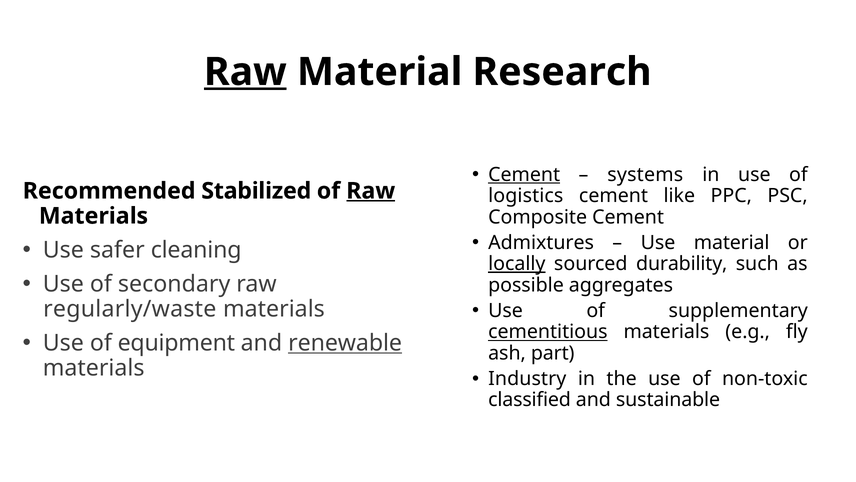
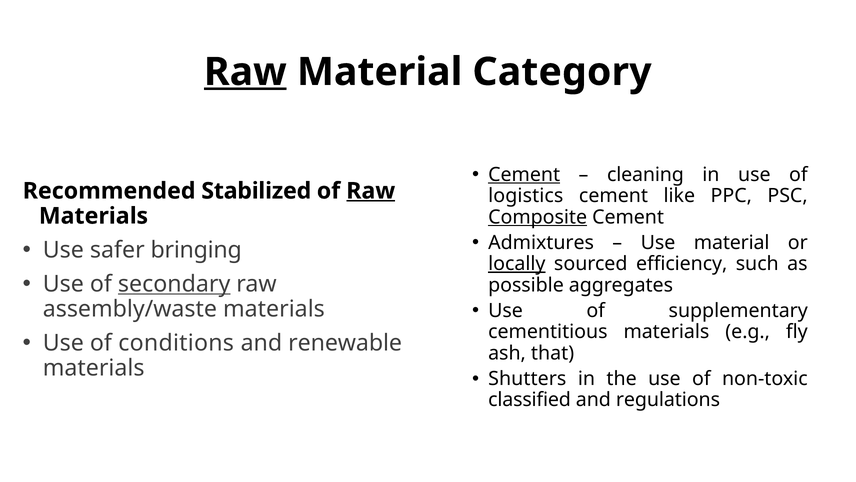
Research: Research -> Category
systems: systems -> cleaning
Composite underline: none -> present
cleaning: cleaning -> bringing
durability: durability -> efficiency
secondary underline: none -> present
regularly/waste: regularly/waste -> assembly/waste
cementitious underline: present -> none
equipment: equipment -> conditions
renewable underline: present -> none
part: part -> that
Industry: Industry -> Shutters
sustainable: sustainable -> regulations
